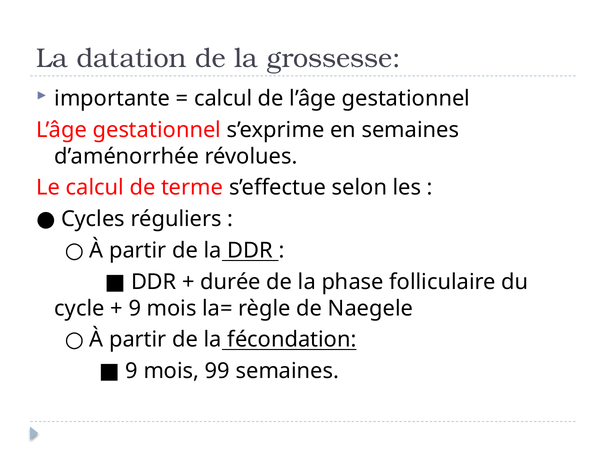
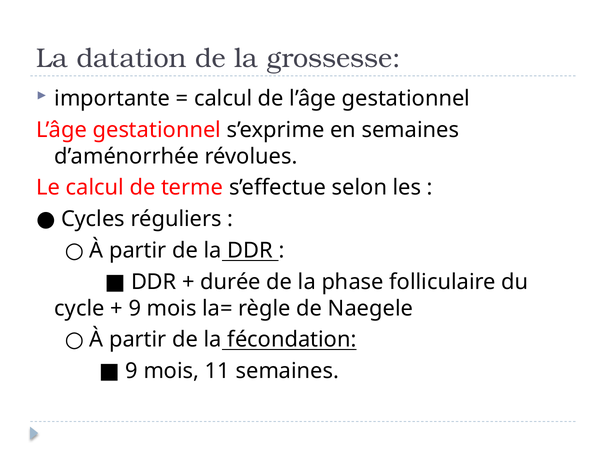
99: 99 -> 11
